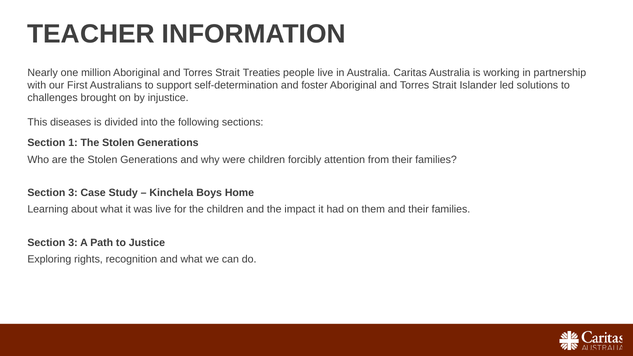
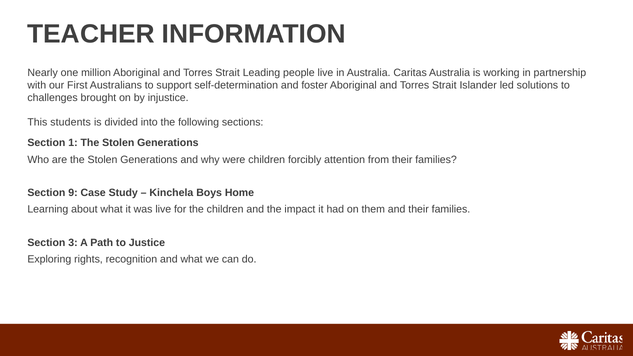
Treaties: Treaties -> Leading
diseases: diseases -> students
3 at (73, 193): 3 -> 9
